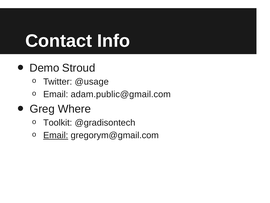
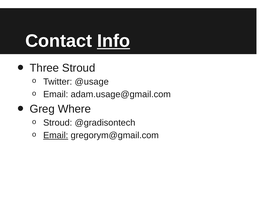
Info underline: none -> present
Demo: Demo -> Three
adam.public@gmail.com: adam.public@gmail.com -> adam.usage@gmail.com
Toolkit at (58, 122): Toolkit -> Stroud
